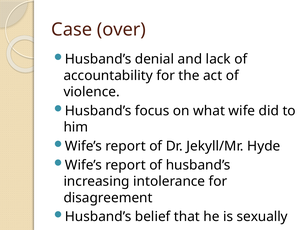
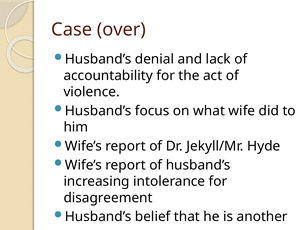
sexually: sexually -> another
